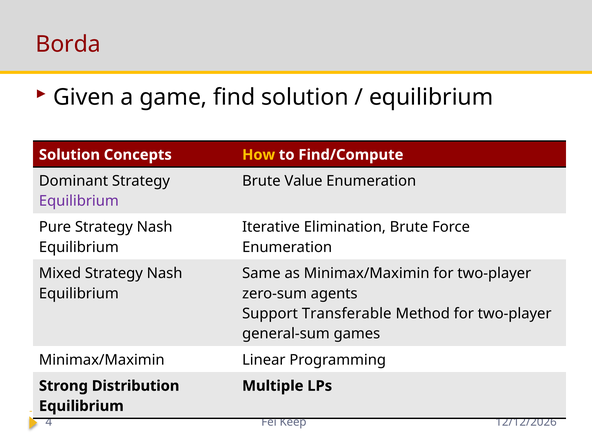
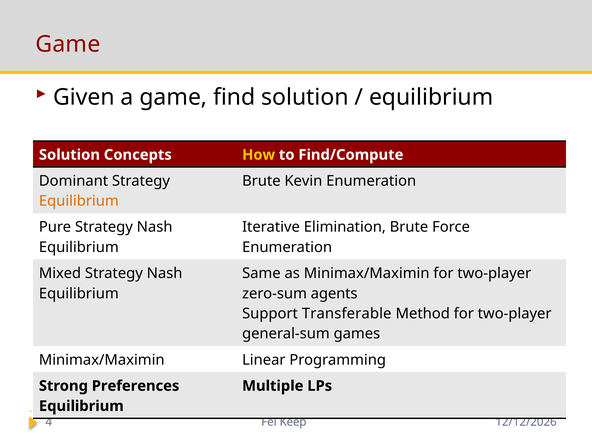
Borda at (68, 44): Borda -> Game
Value: Value -> Kevin
Equilibrium at (79, 201) colour: purple -> orange
Distribution: Distribution -> Preferences
